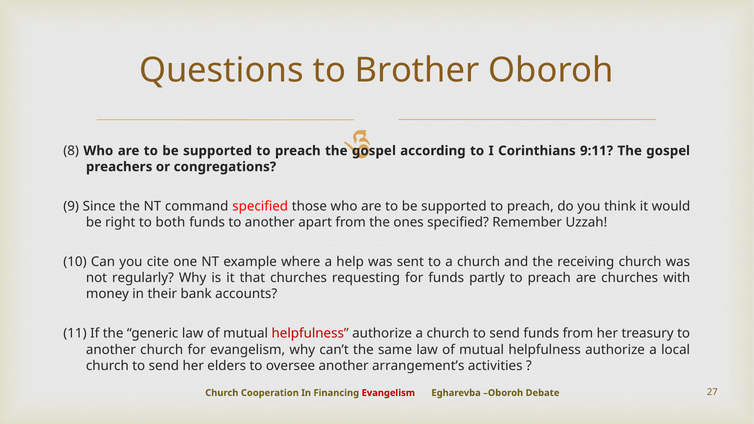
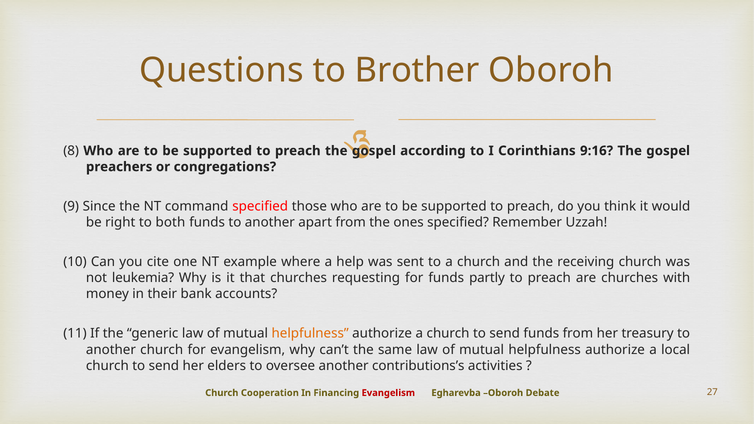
9:11: 9:11 -> 9:16
regularly: regularly -> leukemia
helpfulness at (310, 334) colour: red -> orange
arrangement’s: arrangement’s -> contributions’s
